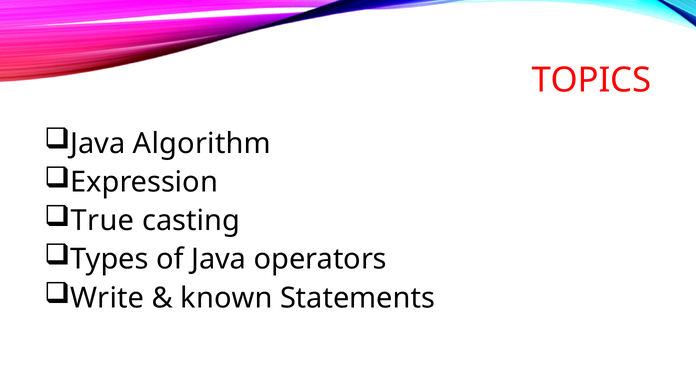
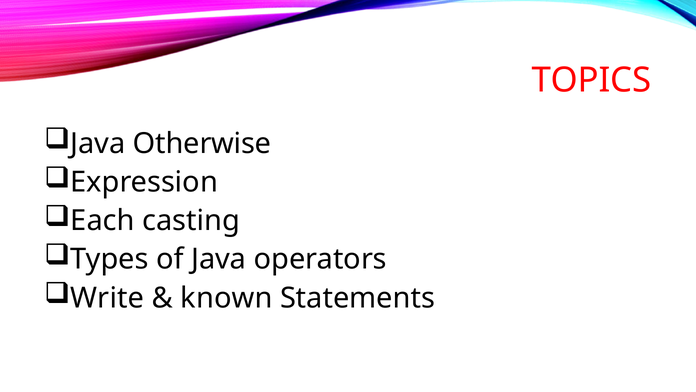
Algorithm: Algorithm -> Otherwise
True: True -> Each
